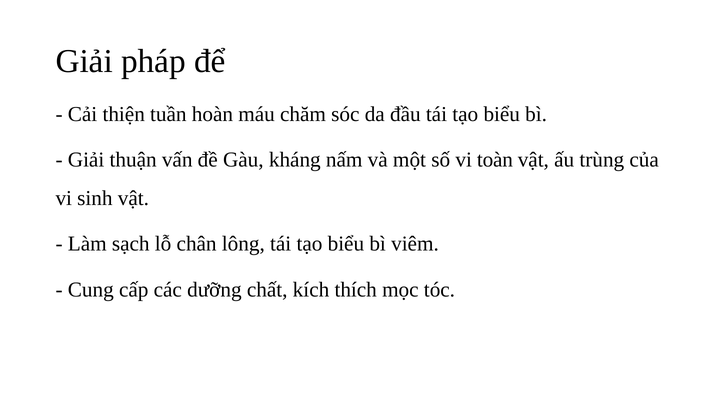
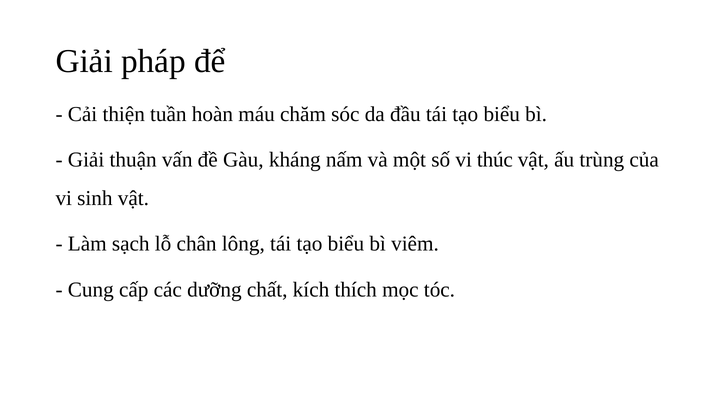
toàn: toàn -> thúc
